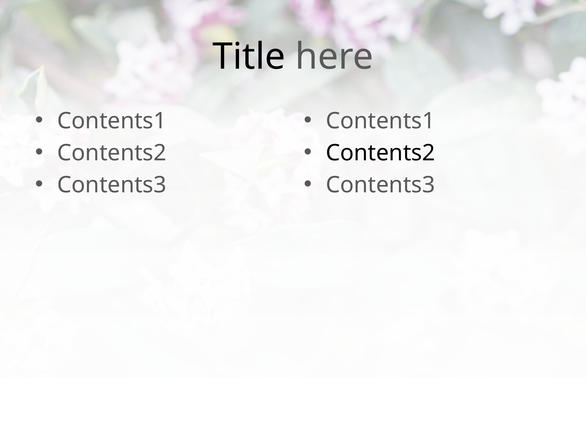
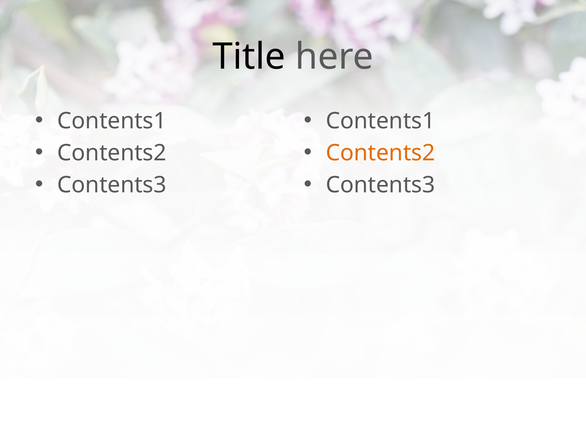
Contents2 at (380, 153) colour: black -> orange
